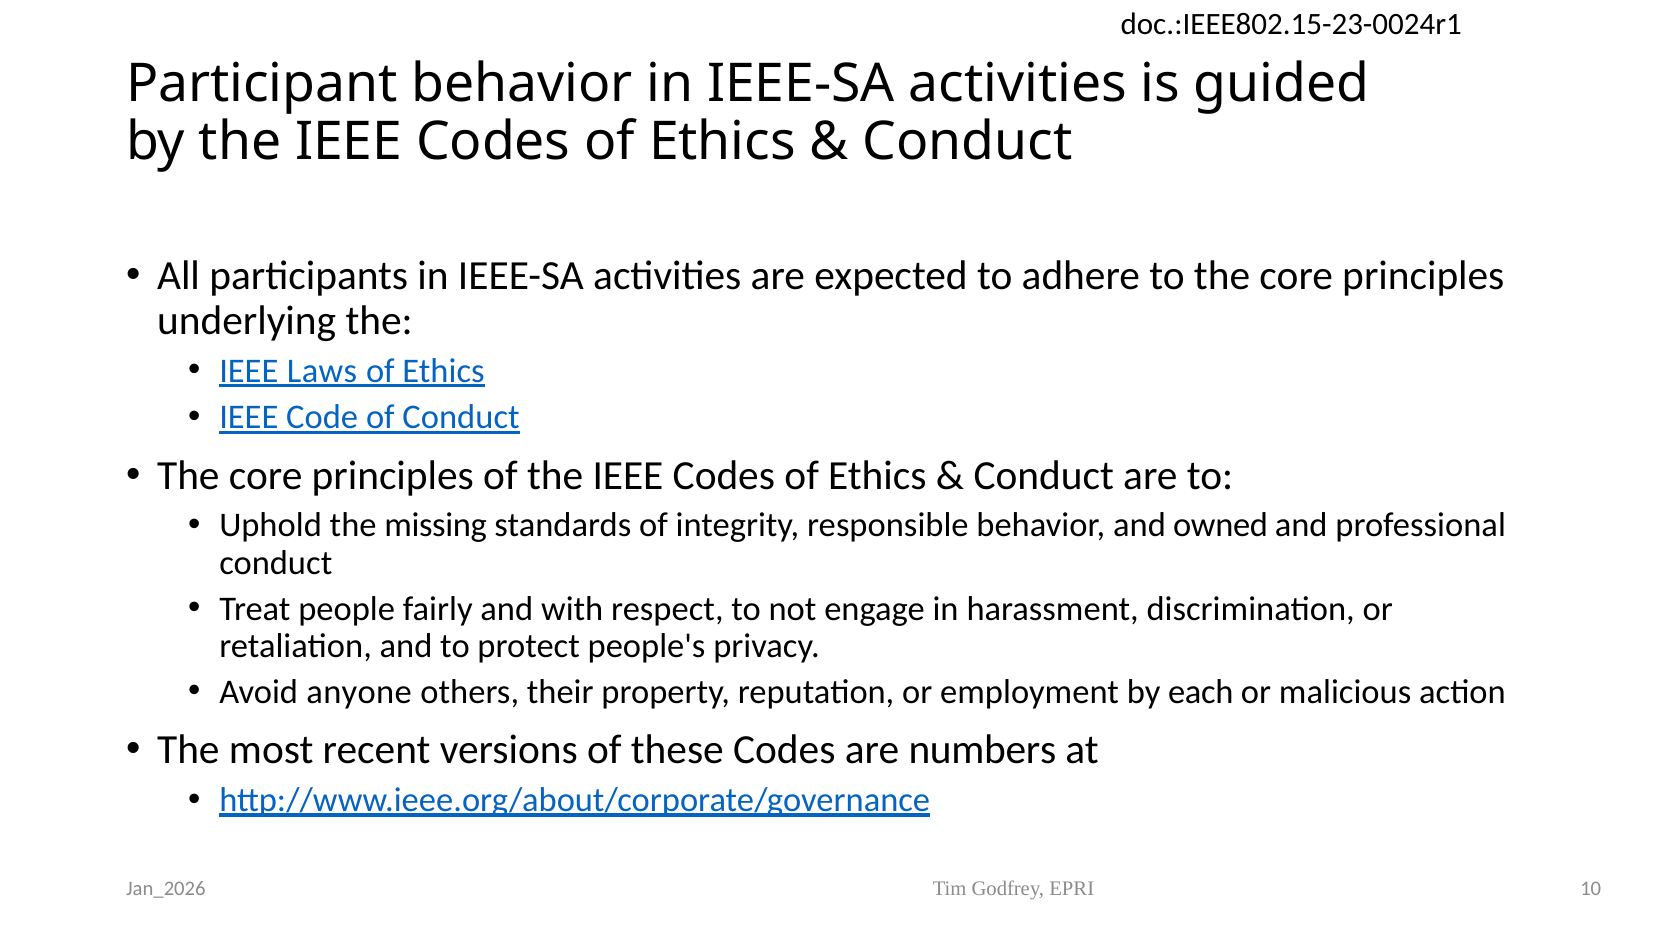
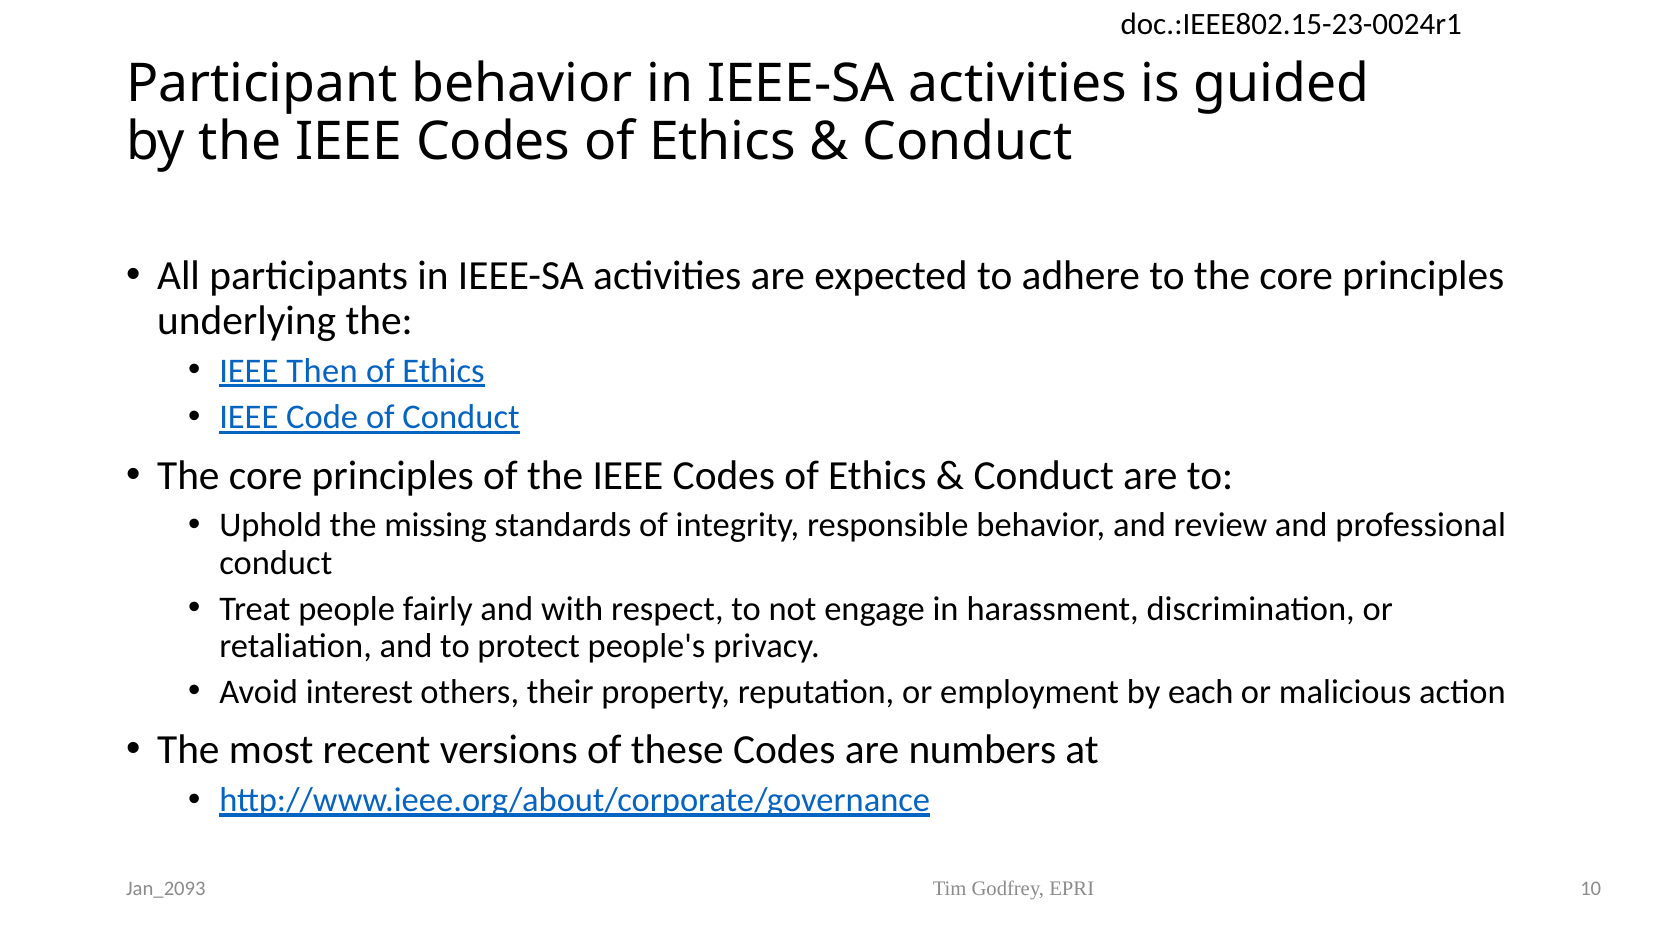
Laws: Laws -> Then
owned: owned -> review
anyone: anyone -> interest
Jan_2026: Jan_2026 -> Jan_2093
